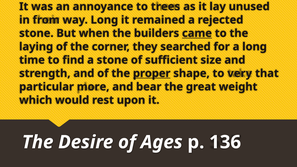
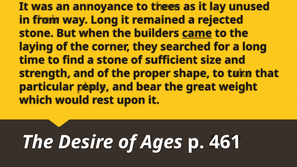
proper underline: present -> none
very: very -> turn
more: more -> reply
136: 136 -> 461
